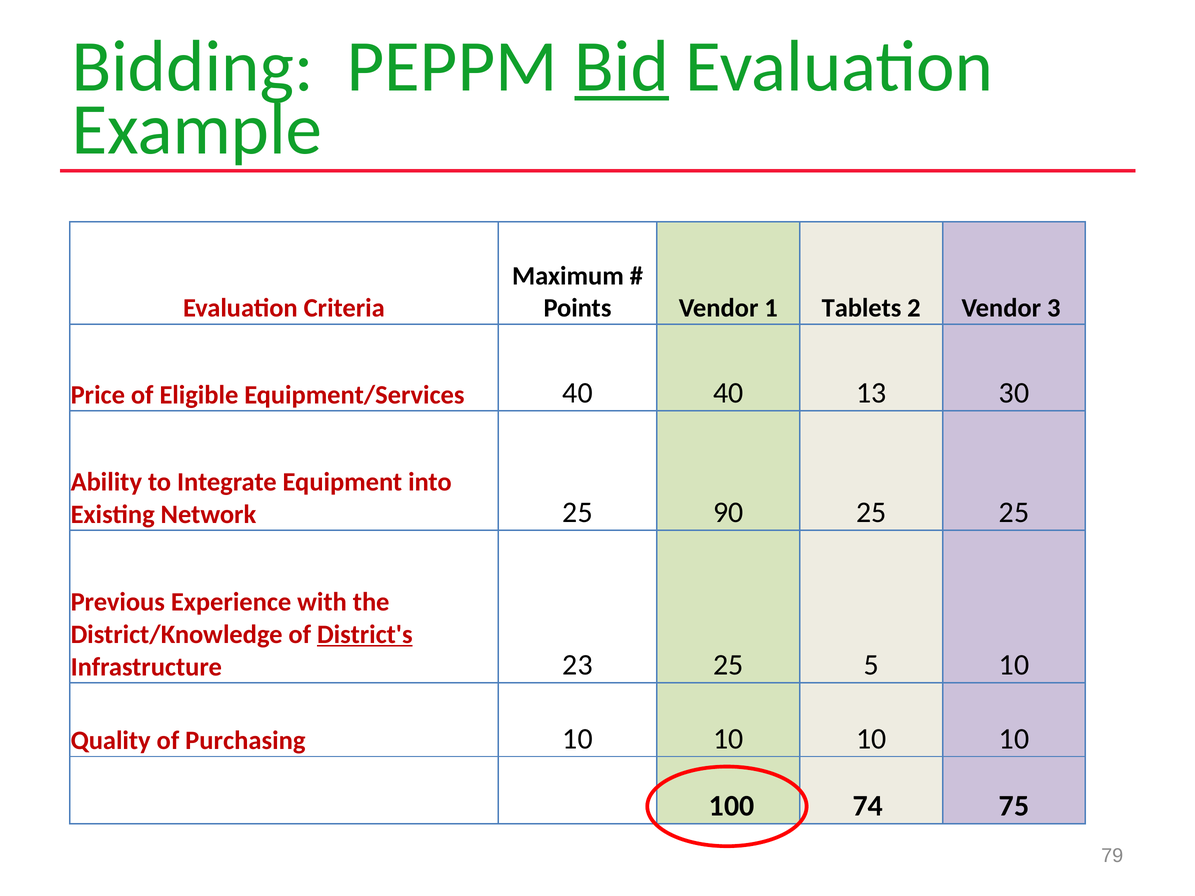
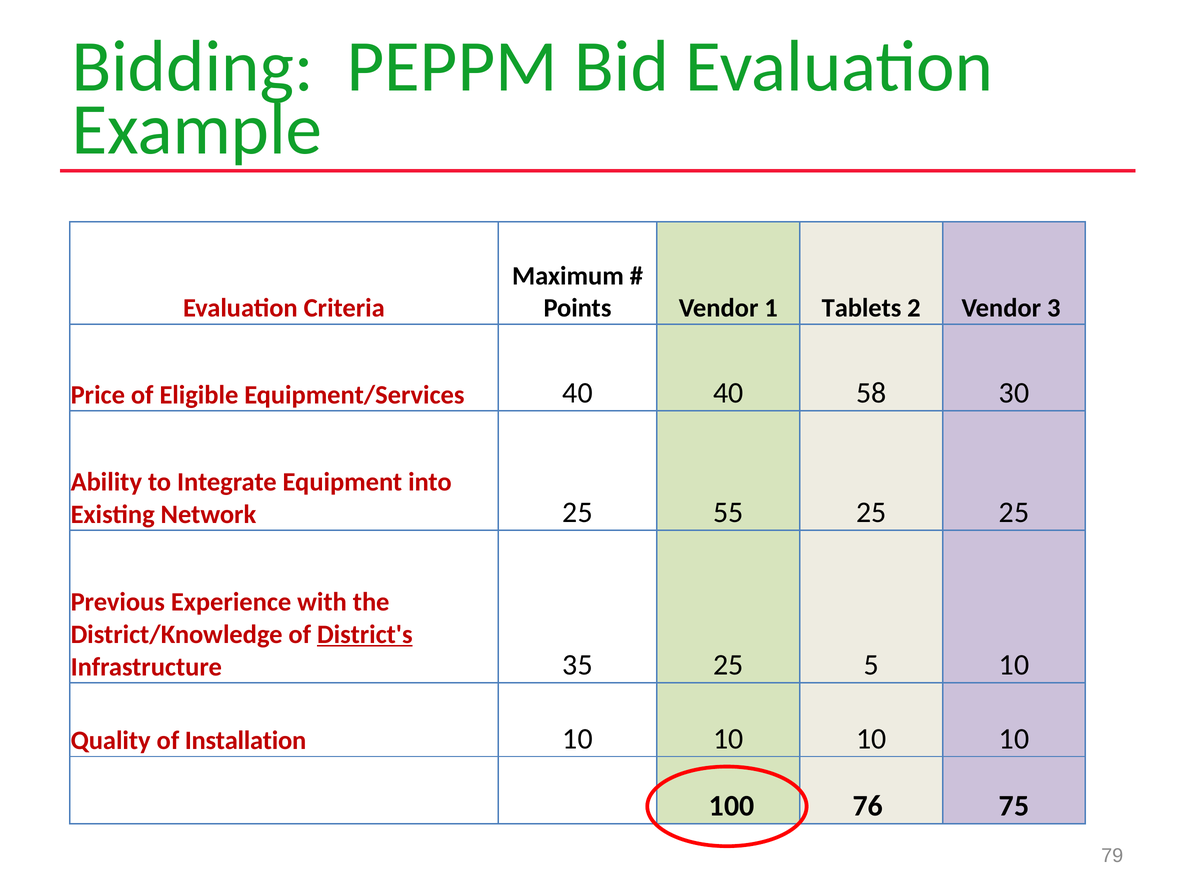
Bid underline: present -> none
13: 13 -> 58
90: 90 -> 55
23: 23 -> 35
Purchasing: Purchasing -> Installation
74: 74 -> 76
